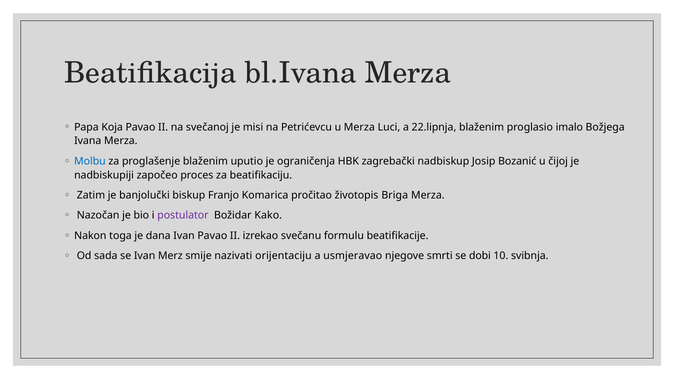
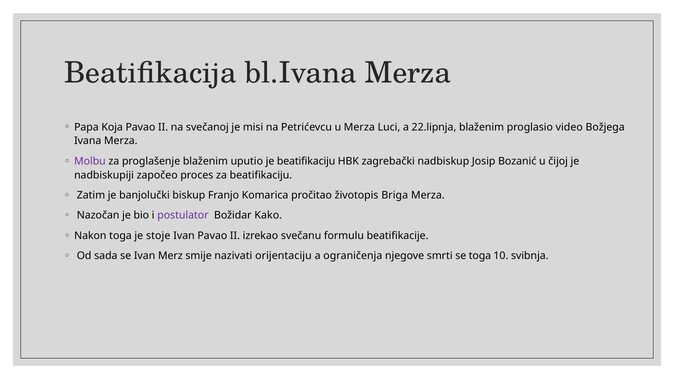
imalo: imalo -> video
Molbu colour: blue -> purple
je ograničenja: ograničenja -> beatifikaciju
dana: dana -> stoje
usmjeravao: usmjeravao -> ograničenja
se dobi: dobi -> toga
